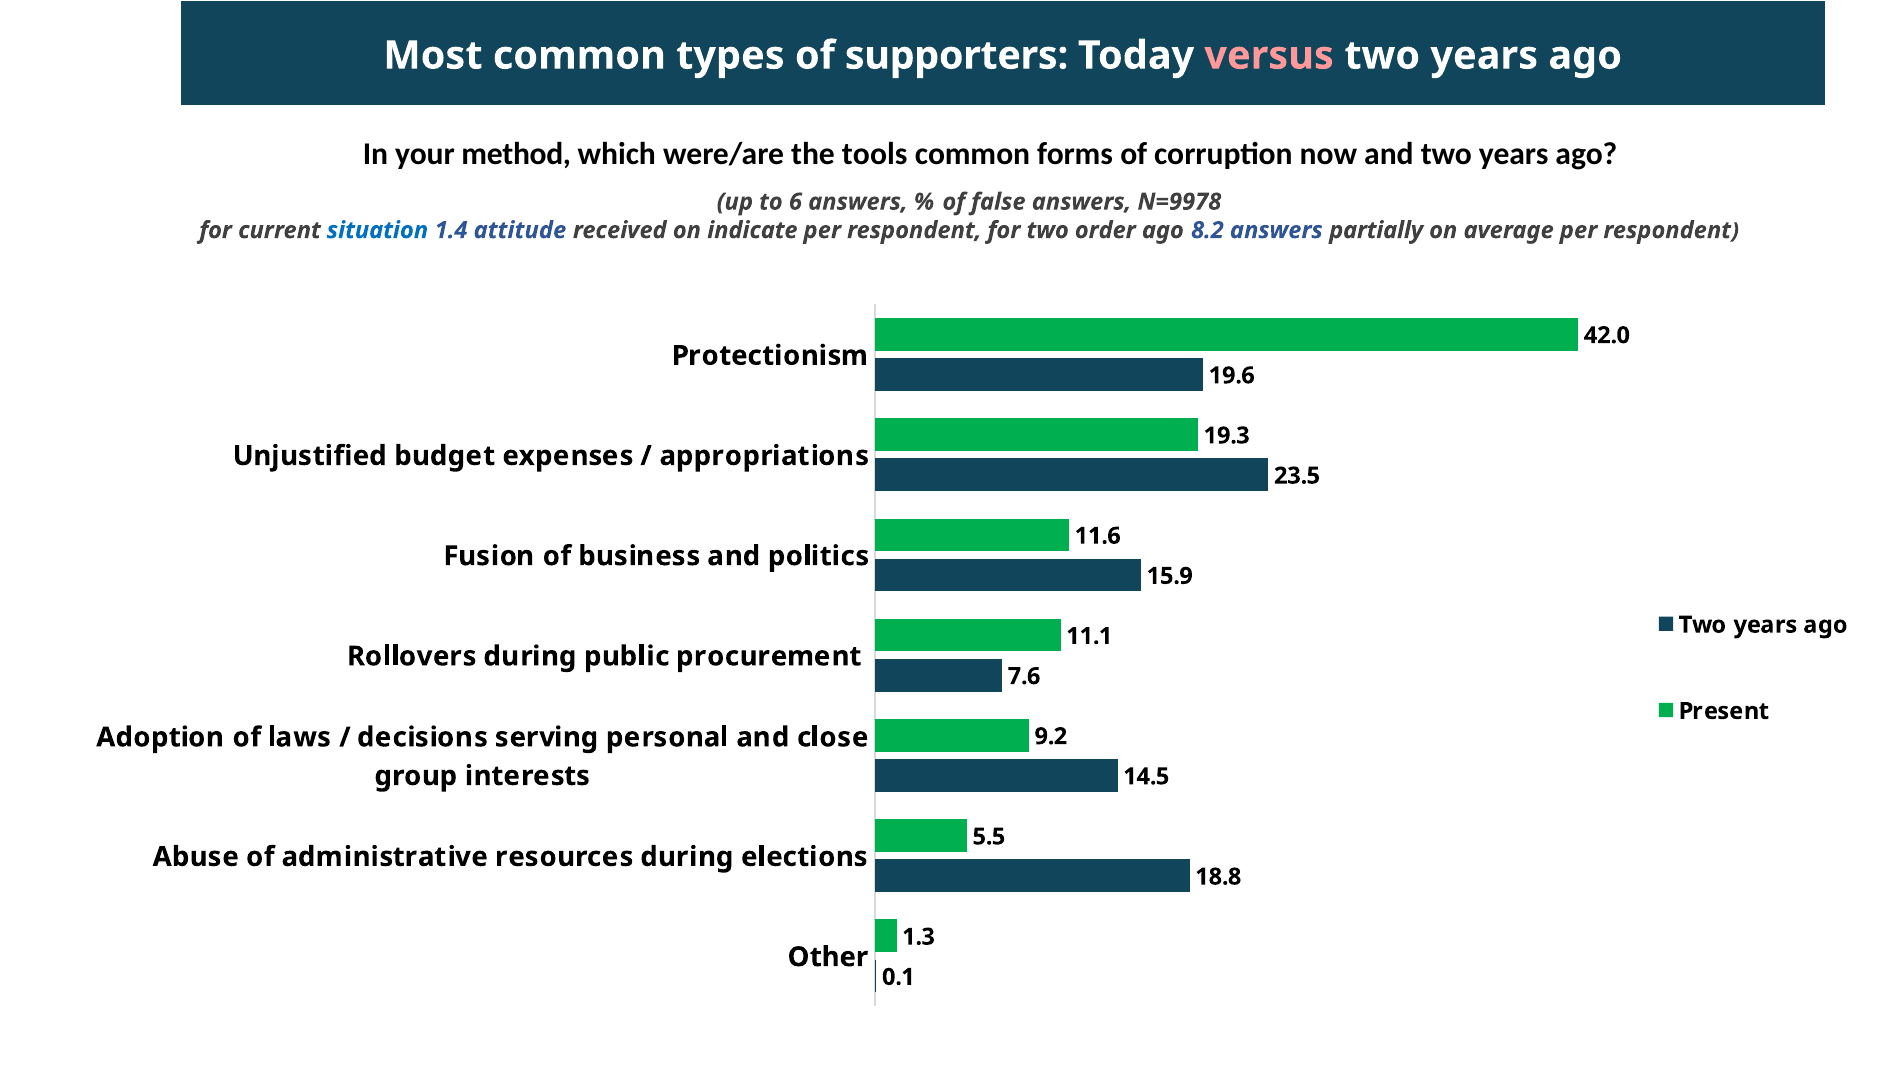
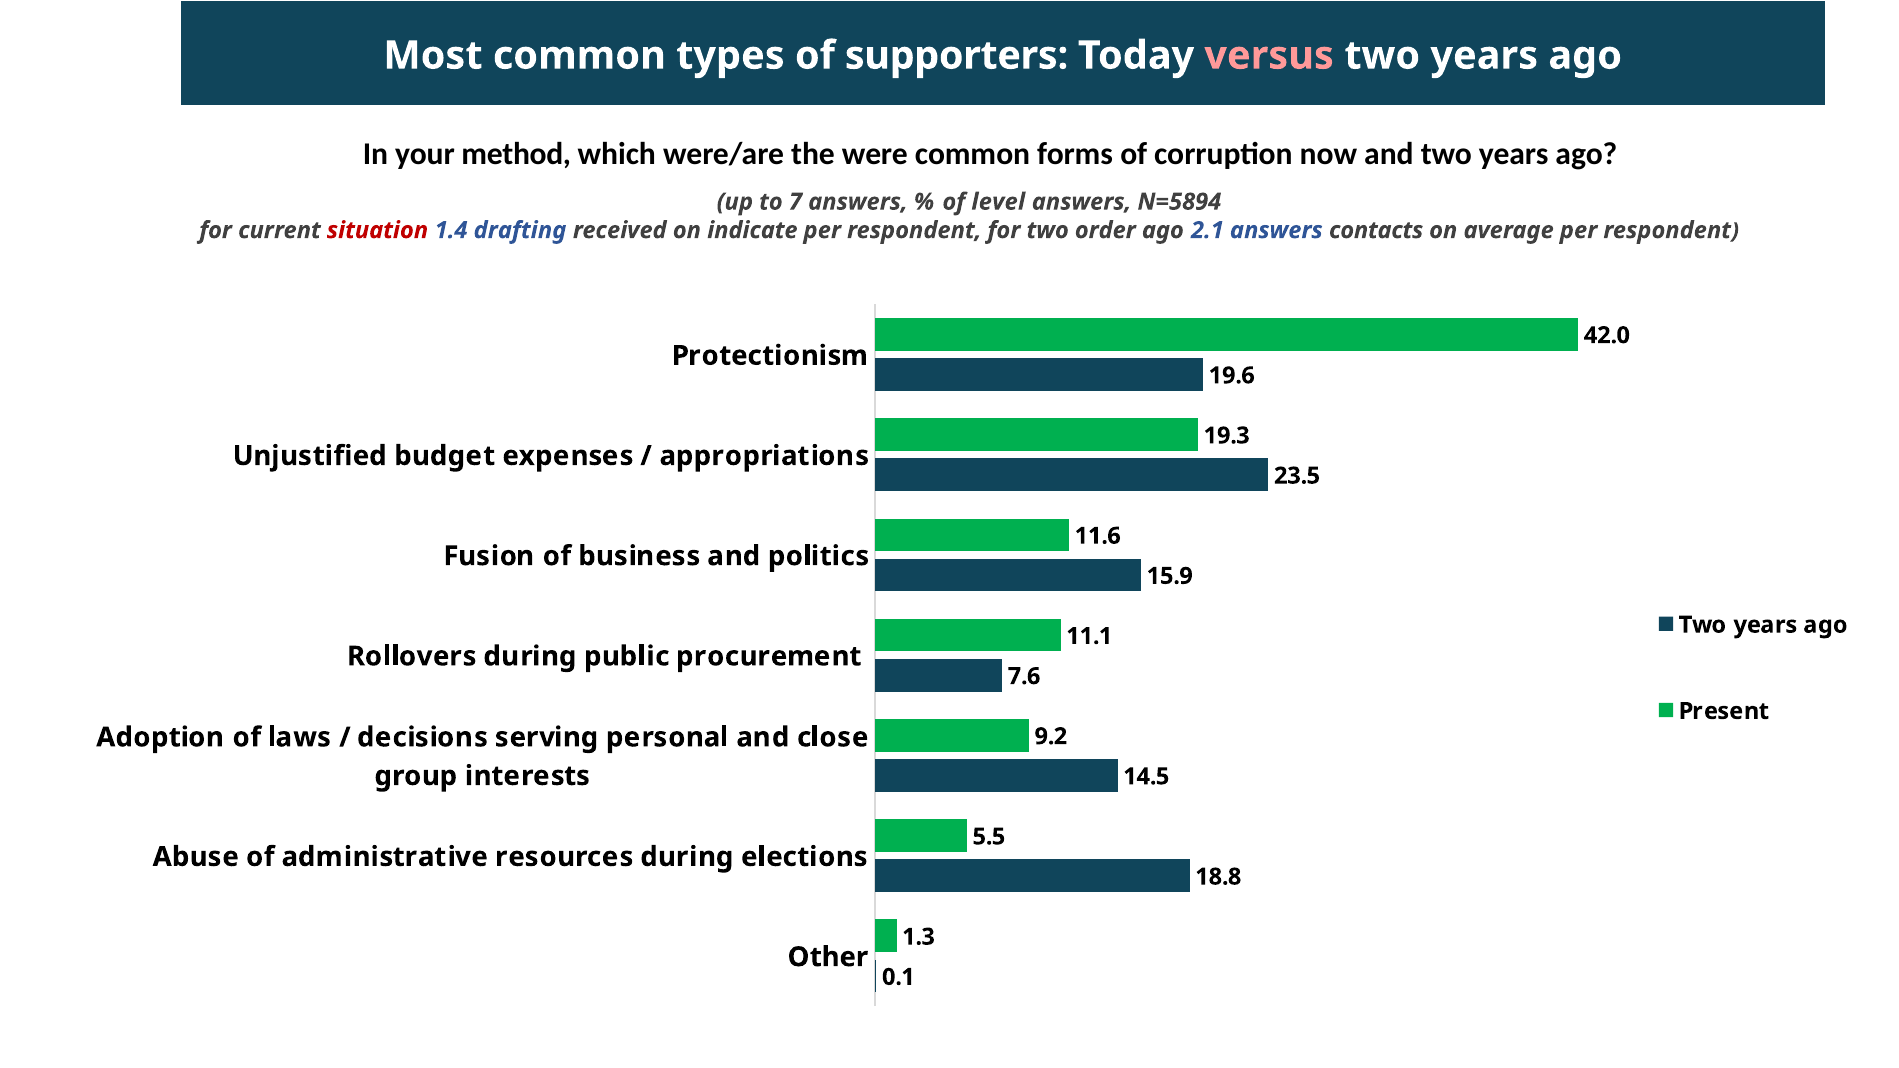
tools: tools -> were
6: 6 -> 7
false: false -> level
N=9978: N=9978 -> N=5894
situation colour: blue -> red
attitude: attitude -> drafting
8.2: 8.2 -> 2.1
partially: partially -> contacts
